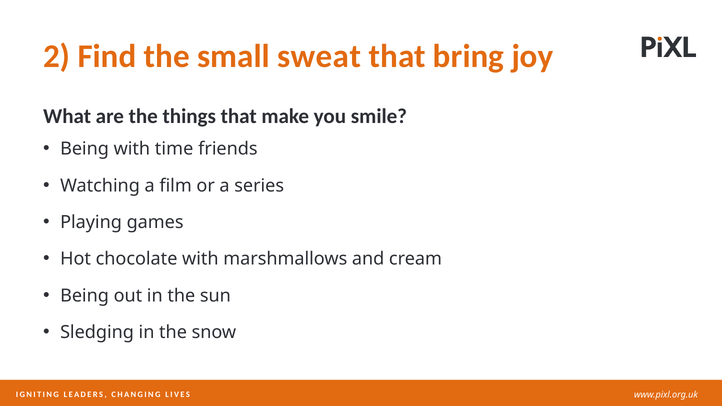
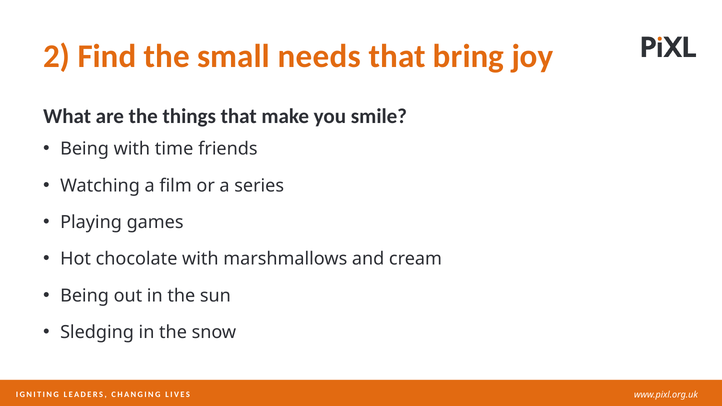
sweat: sweat -> needs
